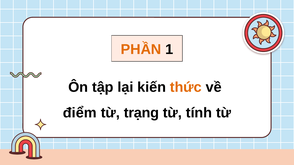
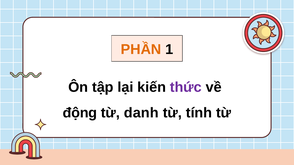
thức colour: orange -> purple
điểm: điểm -> động
trạng: trạng -> danh
